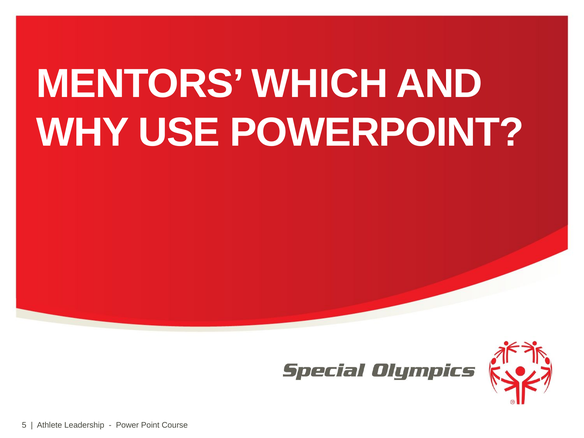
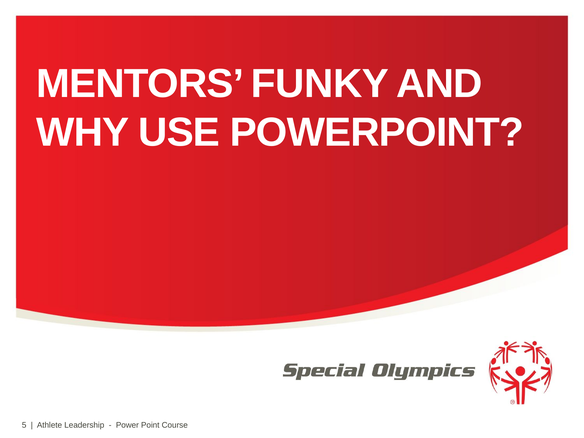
WHICH: WHICH -> FUNKY
